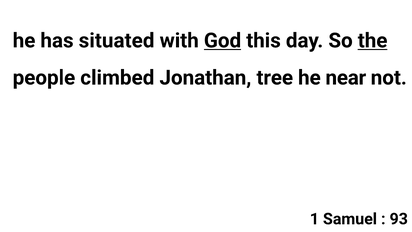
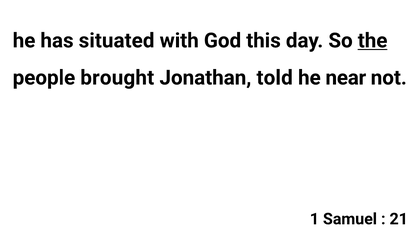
God underline: present -> none
climbed: climbed -> brought
tree: tree -> told
93: 93 -> 21
